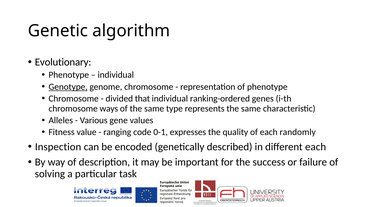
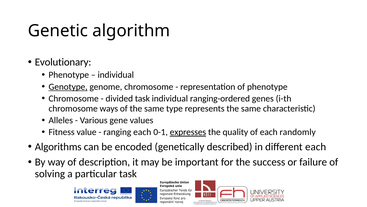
divided that: that -> task
ranking-ordered: ranking-ordered -> ranging-ordered
ranging code: code -> each
expresses underline: none -> present
Inspection: Inspection -> Algorithms
